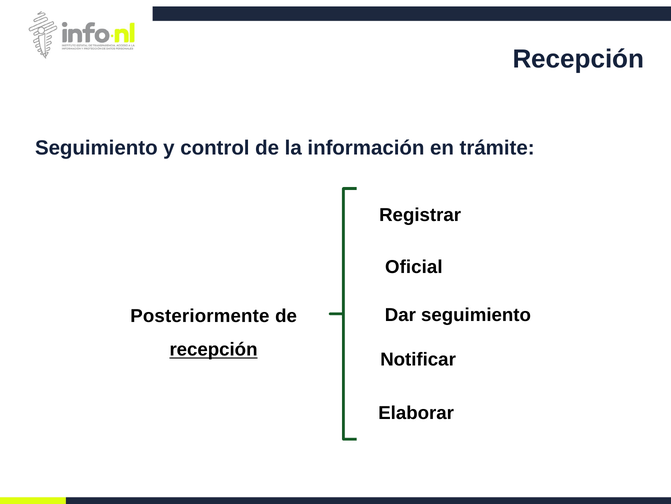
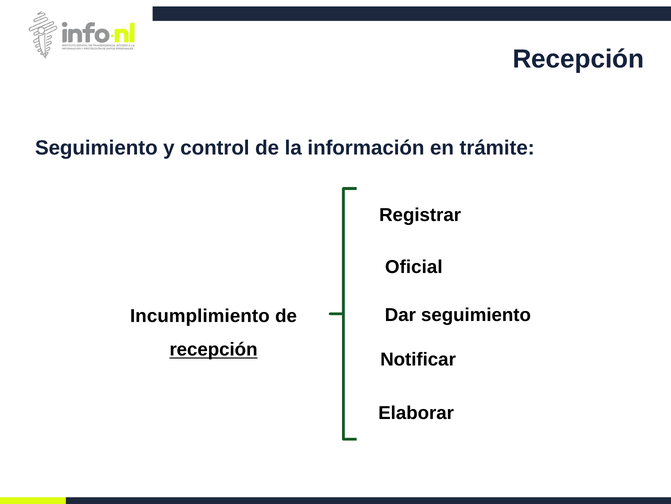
Posteriormente: Posteriormente -> Incumplimiento
